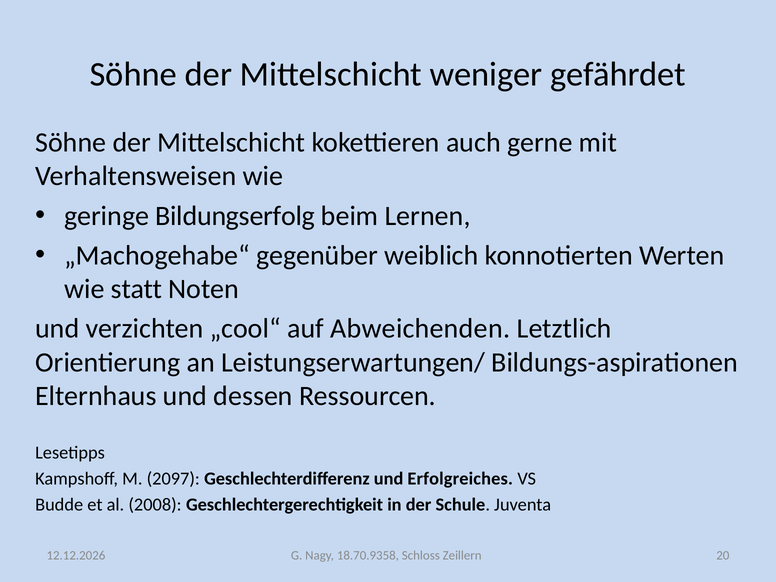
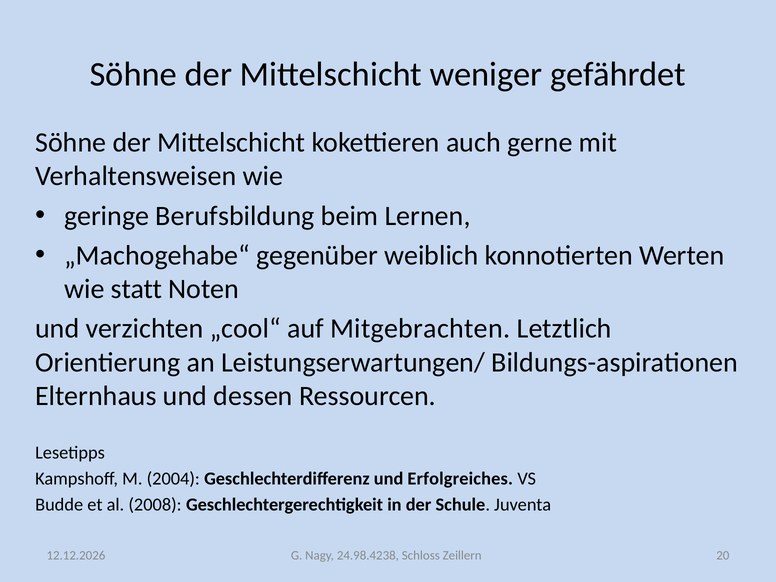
Bildungserfolg: Bildungserfolg -> Berufsbildung
Abweichenden: Abweichenden -> Mitgebrachten
2097: 2097 -> 2004
18.70.9358: 18.70.9358 -> 24.98.4238
